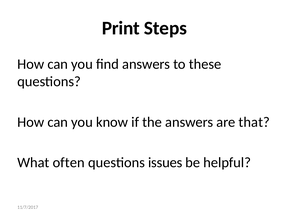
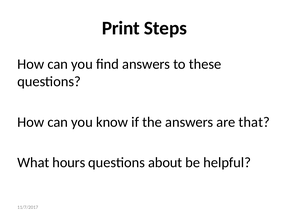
often: often -> hours
issues: issues -> about
